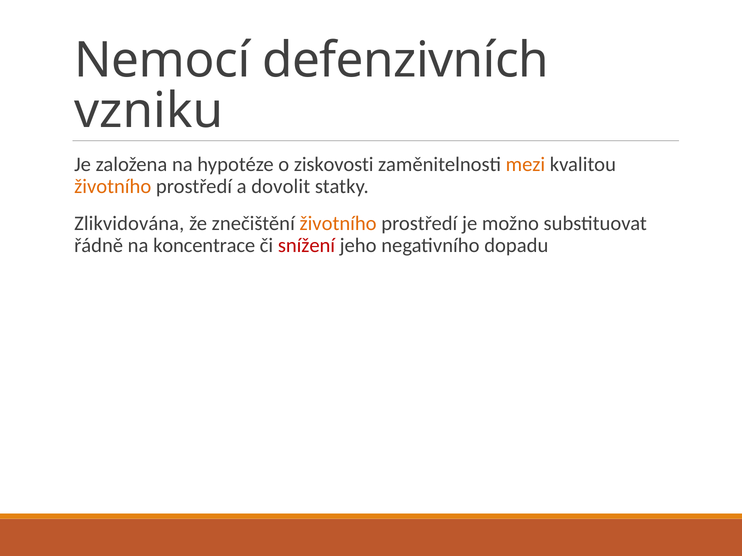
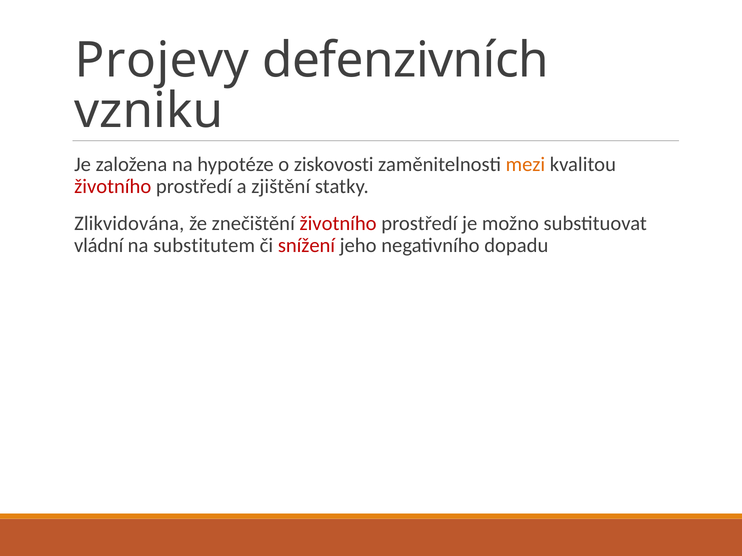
Nemocí: Nemocí -> Projevy
životního at (113, 187) colour: orange -> red
dovolit: dovolit -> zjištění
životního at (338, 223) colour: orange -> red
řádně: řádně -> vládní
koncentrace: koncentrace -> substitutem
